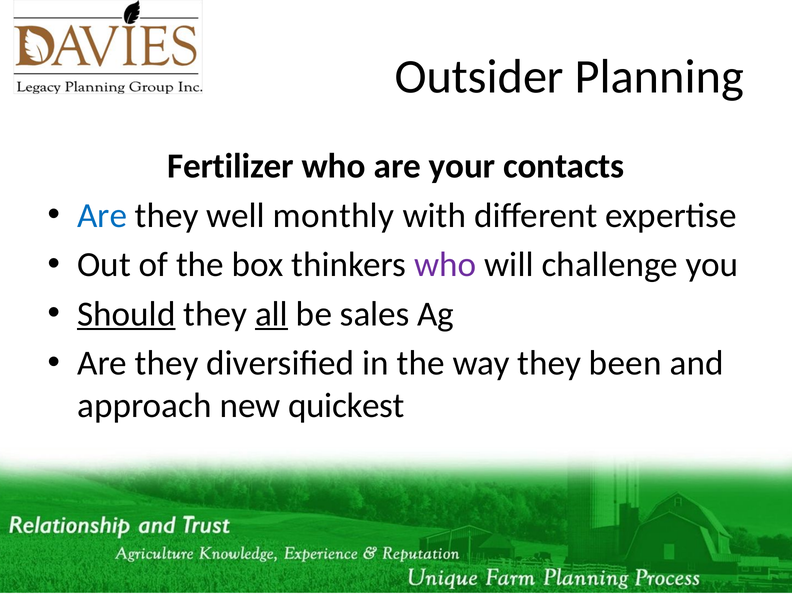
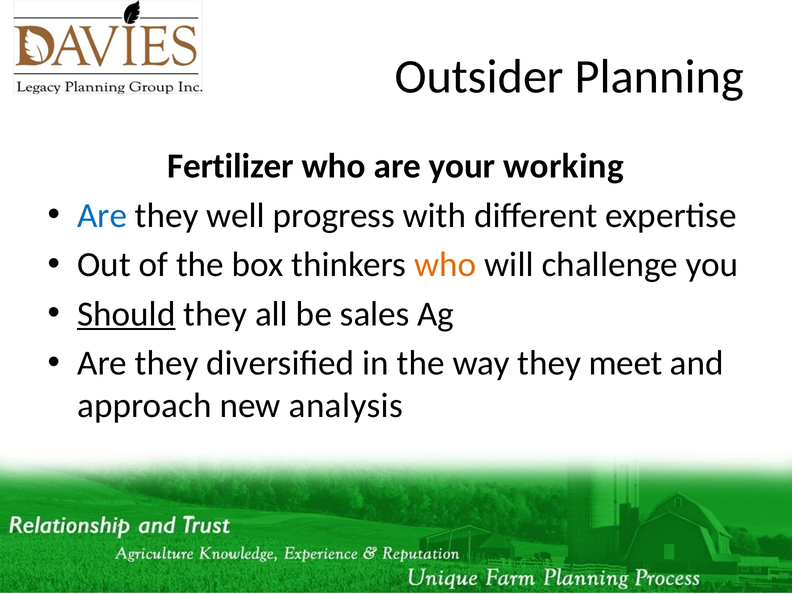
contacts: contacts -> working
monthly: monthly -> progress
who at (445, 265) colour: purple -> orange
all underline: present -> none
been: been -> meet
quickest: quickest -> analysis
